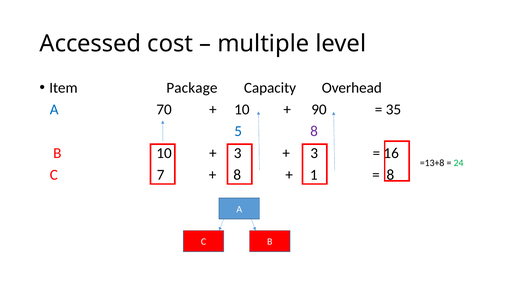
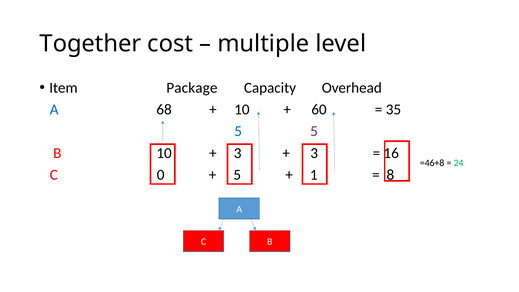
Accessed: Accessed -> Together
70: 70 -> 68
90: 90 -> 60
5 8: 8 -> 5
=13+8: =13+8 -> =46+8
7: 7 -> 0
8 at (237, 175): 8 -> 5
